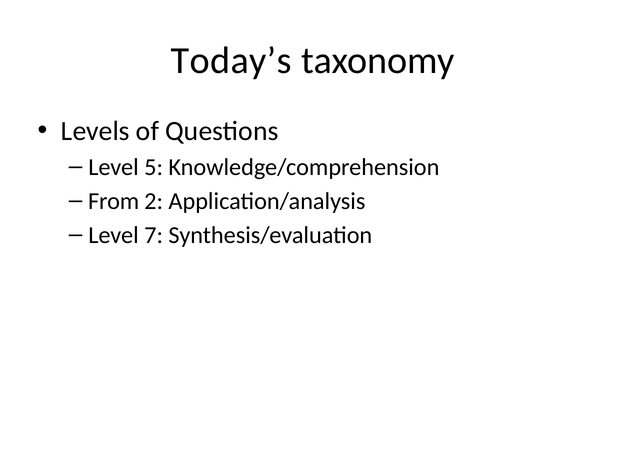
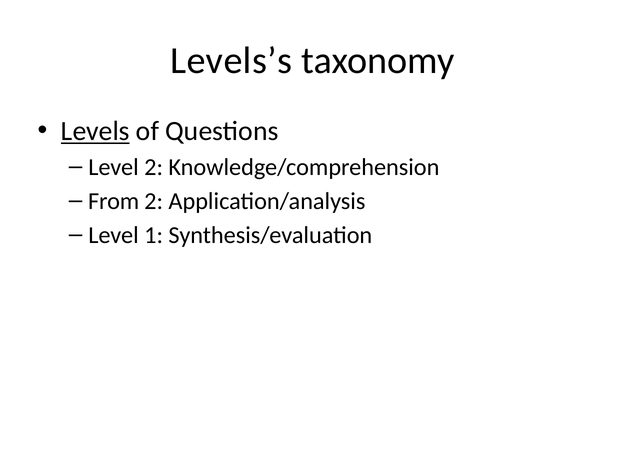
Today’s: Today’s -> Levels’s
Levels underline: none -> present
Level 5: 5 -> 2
7: 7 -> 1
